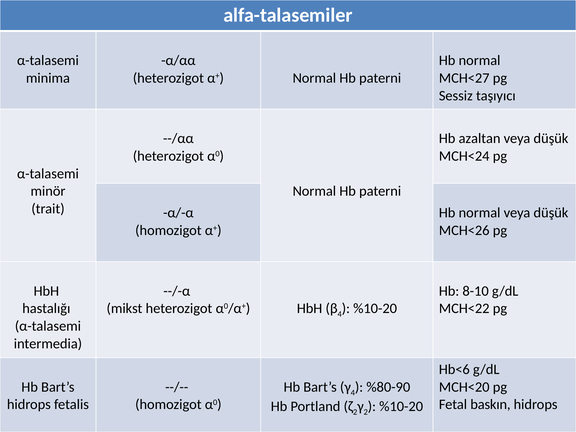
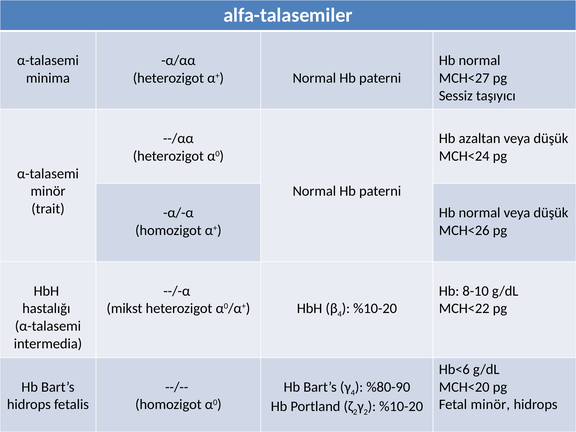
Fetal baskın: baskın -> minör
